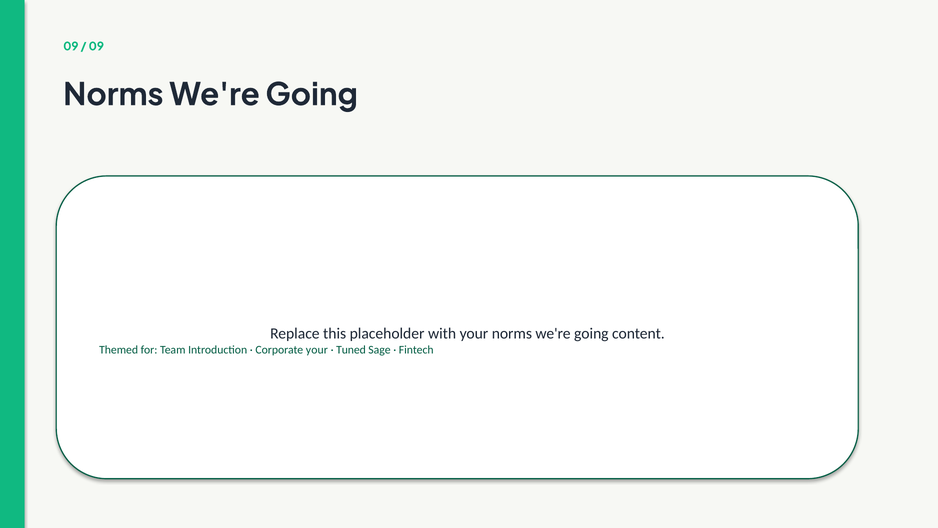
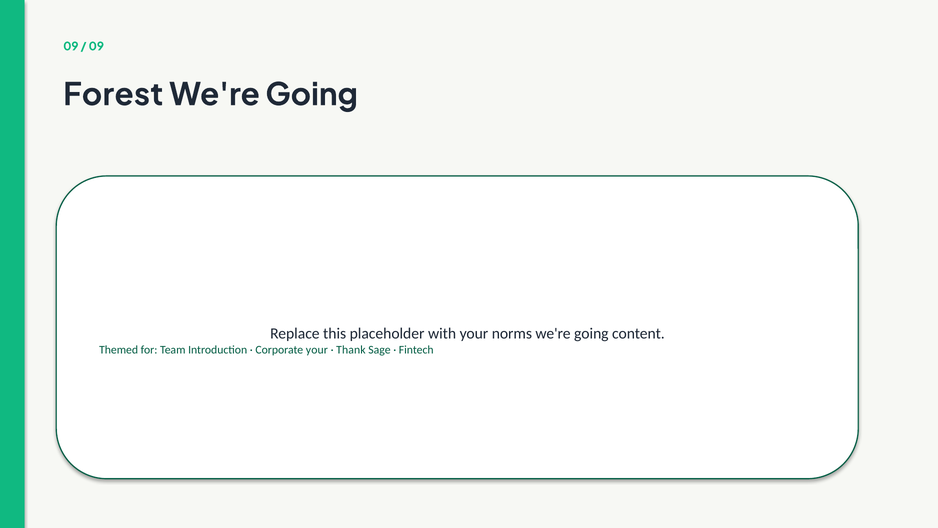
Norms at (113, 95): Norms -> Forest
Tuned: Tuned -> Thank
